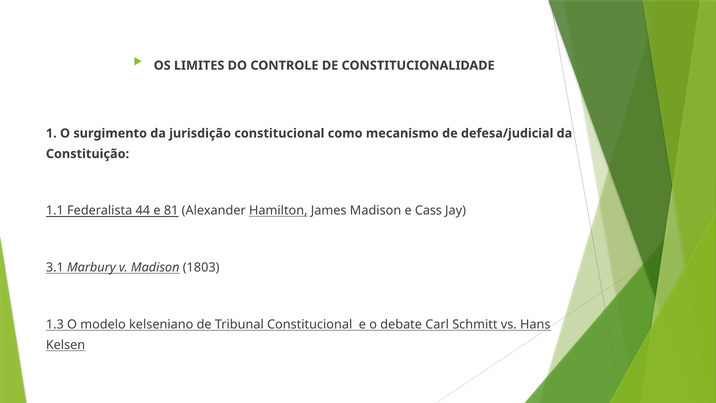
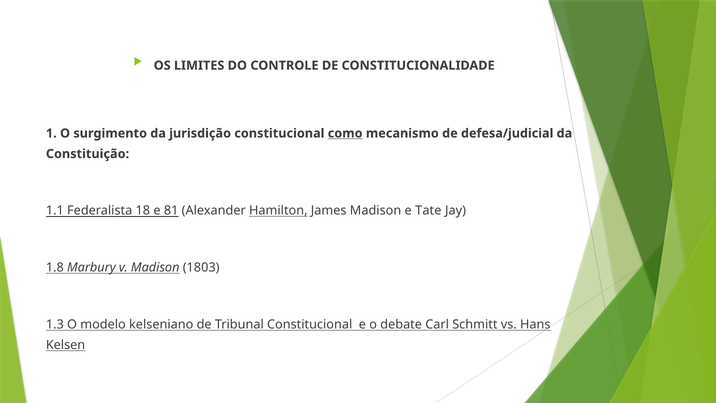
como underline: none -> present
44: 44 -> 18
Cass: Cass -> Tate
3.1: 3.1 -> 1.8
